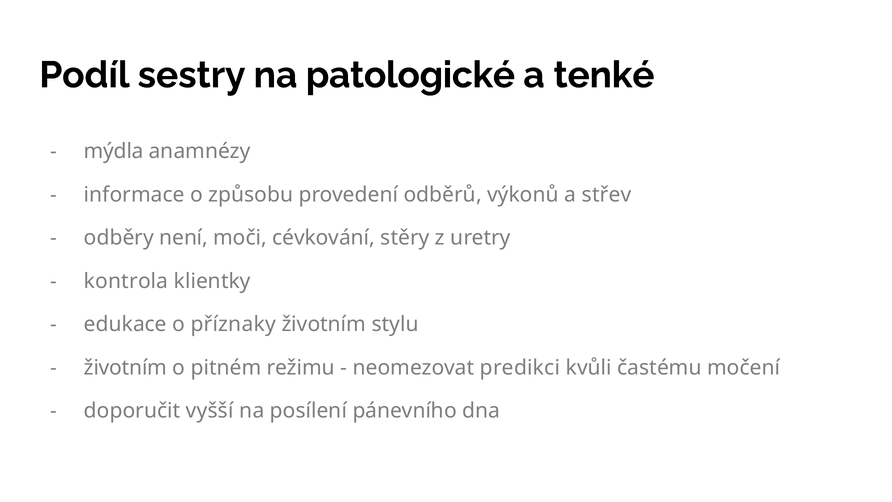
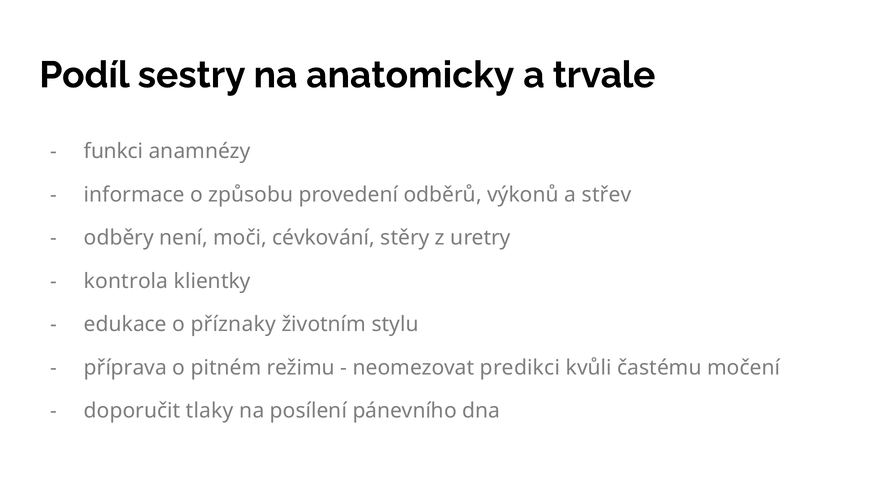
patologické: patologické -> anatomicky
tenké: tenké -> trvale
mýdla: mýdla -> funkci
životním at (126, 368): životním -> příprava
vyšší: vyšší -> tlaky
